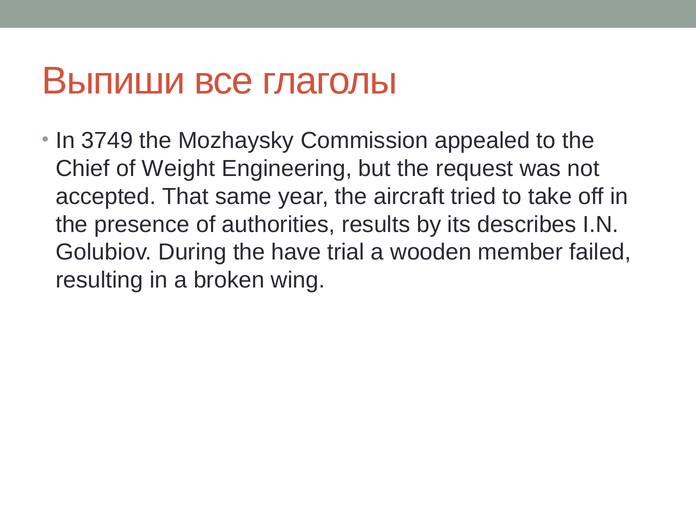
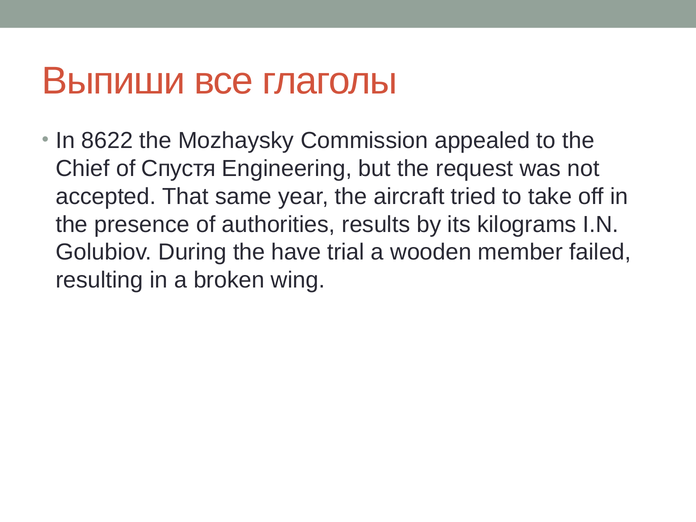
3749: 3749 -> 8622
Weight: Weight -> Спустя
describes: describes -> kilograms
